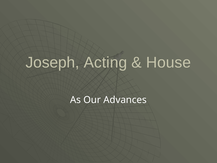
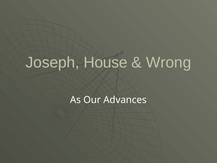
Acting: Acting -> House
House: House -> Wrong
